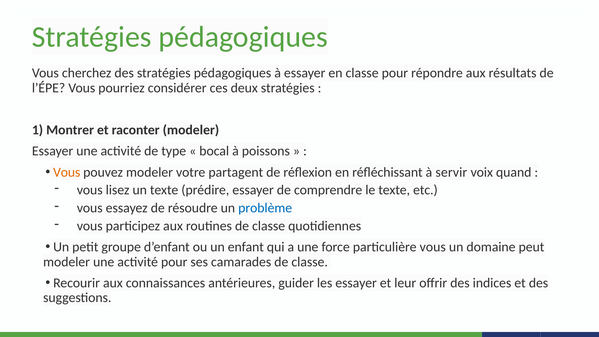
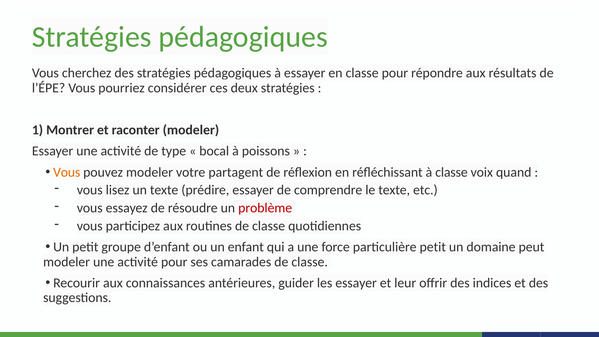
à servir: servir -> classe
problème colour: blue -> red
particulière vous: vous -> petit
